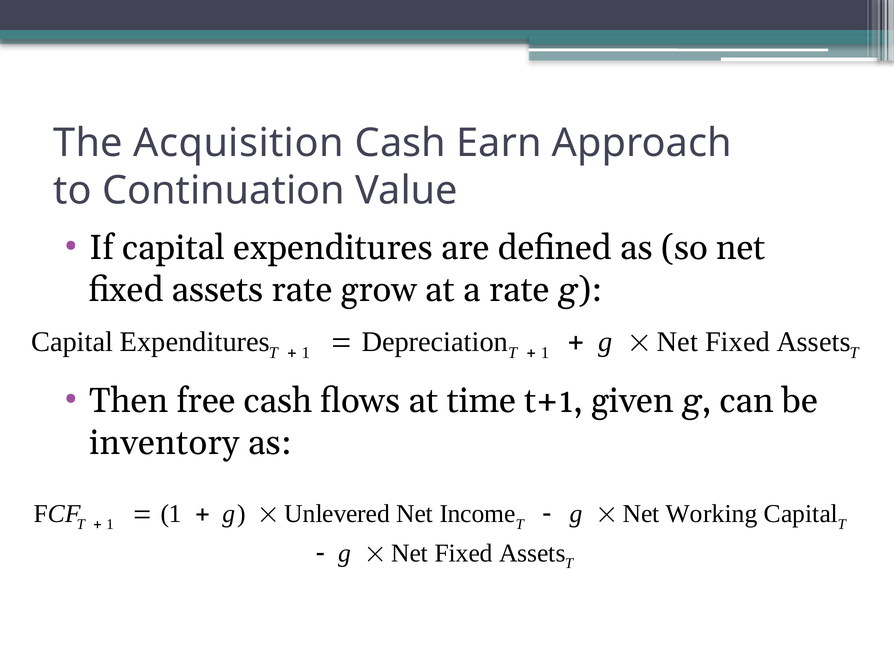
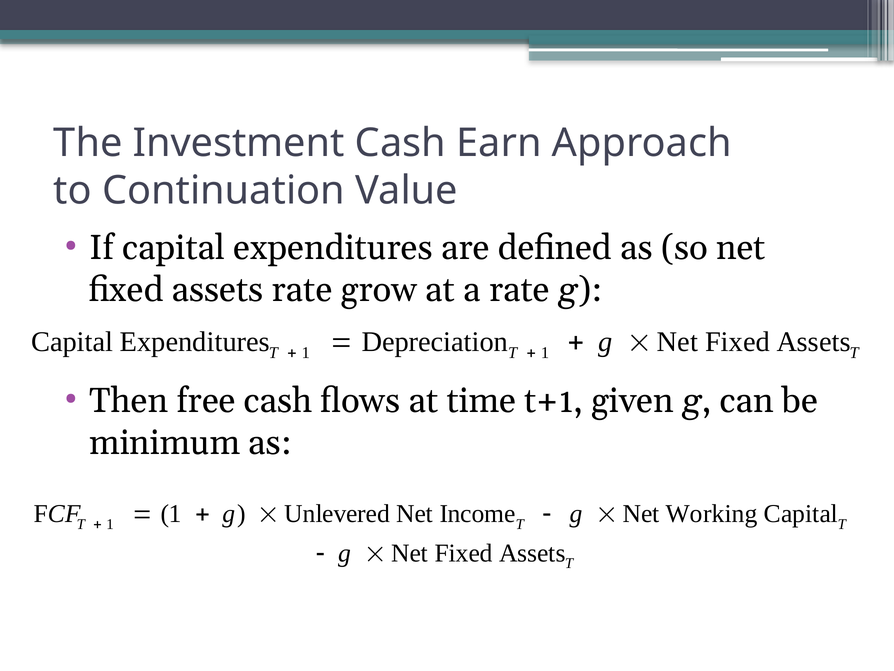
Acquisition: Acquisition -> Investment
inventory: inventory -> minimum
